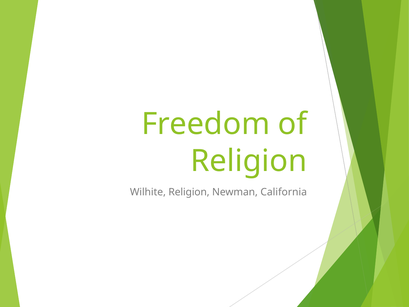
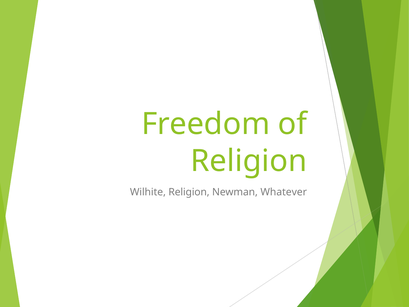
California: California -> Whatever
